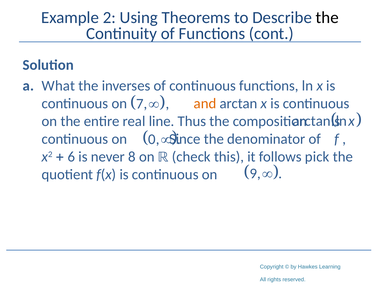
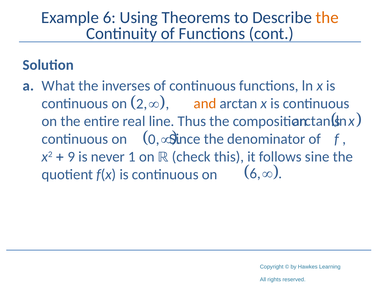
Example 2: 2 -> 6
the at (327, 18) colour: black -> orange
7: 7 -> 2
6: 6 -> 9
8: 8 -> 1
pick: pick -> sine
9 at (255, 174): 9 -> 6
